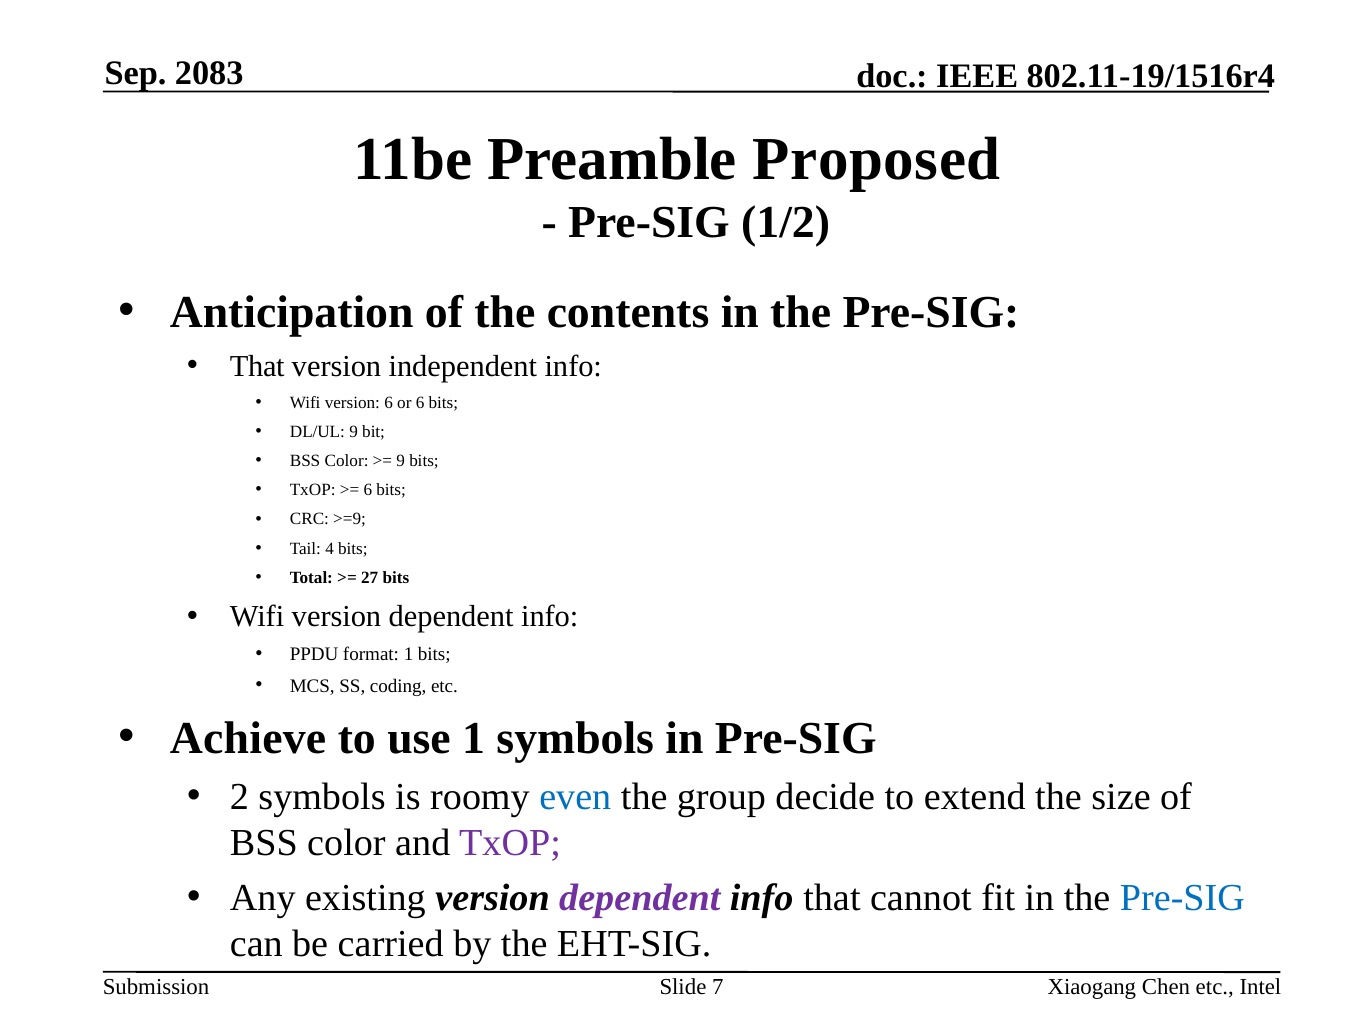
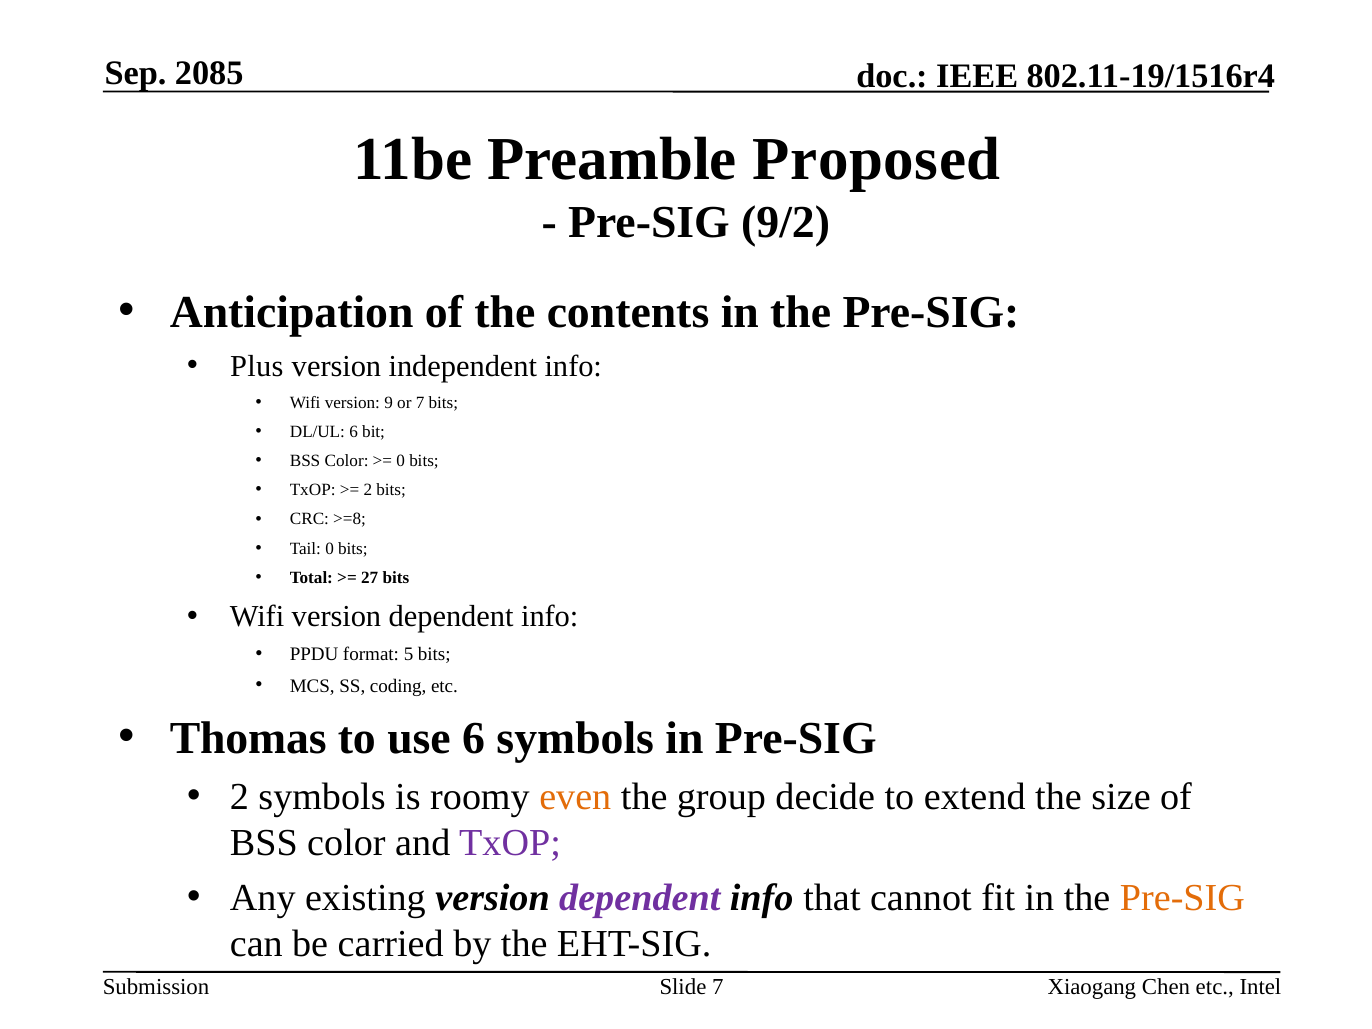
2083: 2083 -> 2085
1/2: 1/2 -> 9/2
That at (257, 366): That -> Plus
version 6: 6 -> 9
or 6: 6 -> 7
DL/UL 9: 9 -> 6
9 at (401, 461): 9 -> 0
6 at (368, 490): 6 -> 2
>=9: >=9 -> >=8
Tail 4: 4 -> 0
format 1: 1 -> 5
Achieve: Achieve -> Thomas
use 1: 1 -> 6
even colour: blue -> orange
Pre-SIG at (1182, 898) colour: blue -> orange
